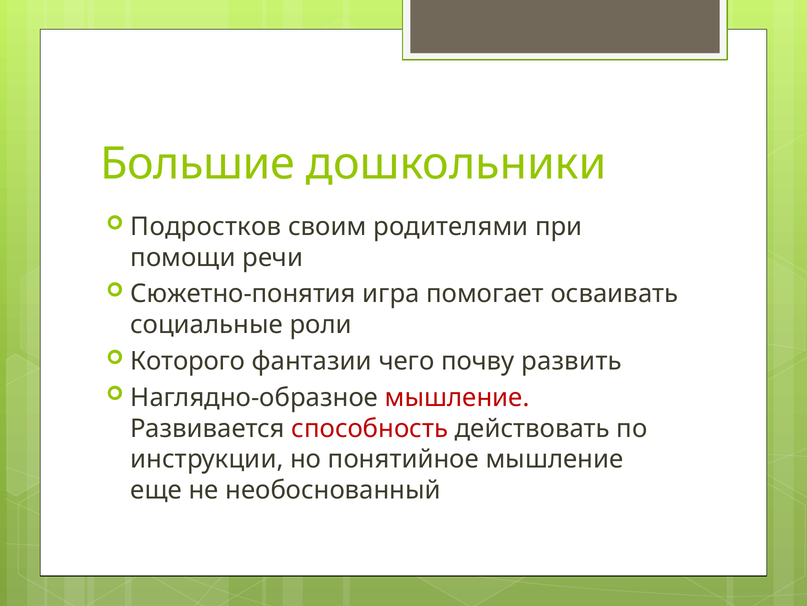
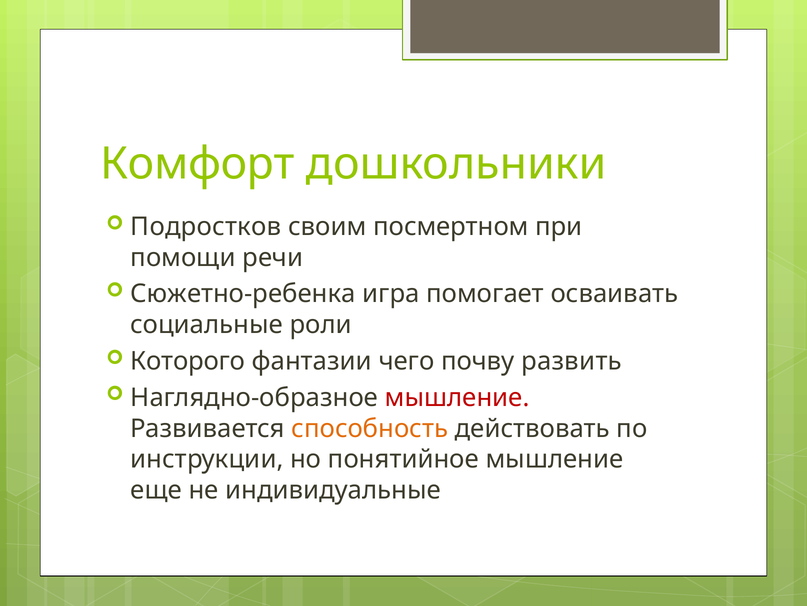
Большие: Большие -> Комфорт
родителями: родителями -> посмертном
Сюжетно-понятия: Сюжетно-понятия -> Сюжетно-ребенка
способность colour: red -> orange
необоснованный: необоснованный -> индивидуальные
